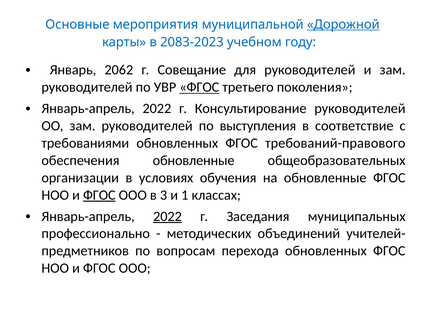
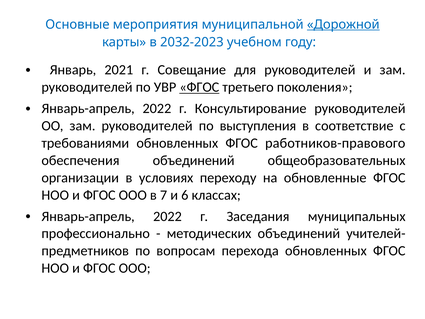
2083-2023: 2083-2023 -> 2032-2023
2062: 2062 -> 2021
требований-правового: требований-правового -> работников-правового
обеспечения обновленные: обновленные -> объединений
обучения: обучения -> переходу
ФГОС at (99, 195) underline: present -> none
3: 3 -> 7
1: 1 -> 6
2022 at (167, 216) underline: present -> none
